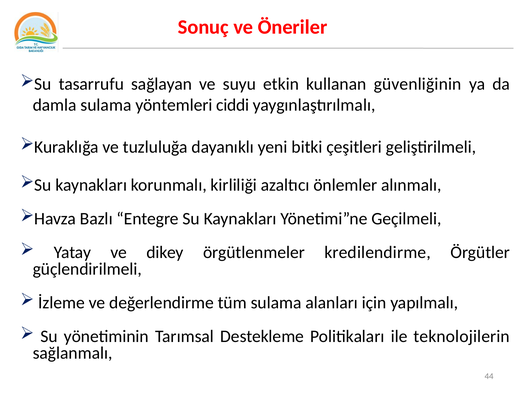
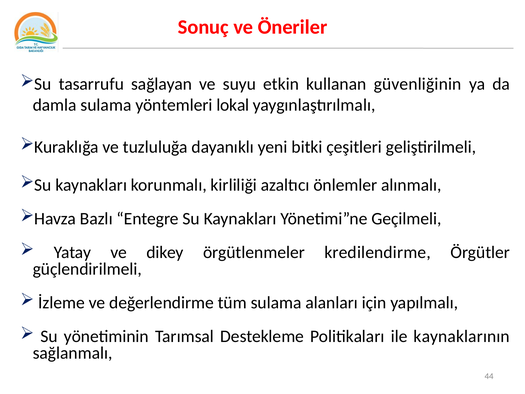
ciddi: ciddi -> lokal
teknolojilerin: teknolojilerin -> kaynaklarının
